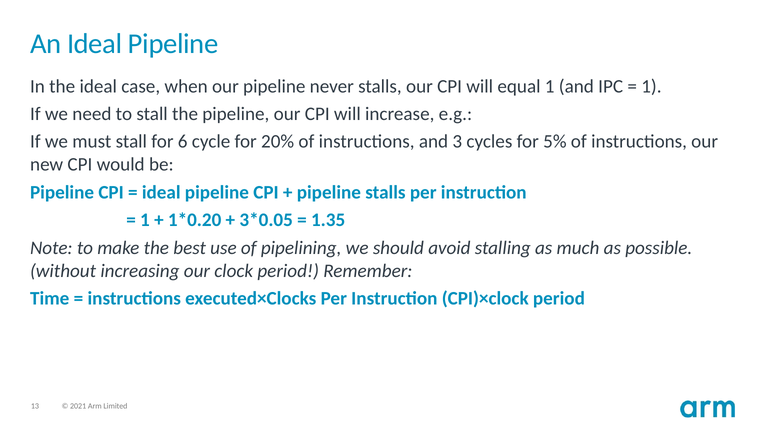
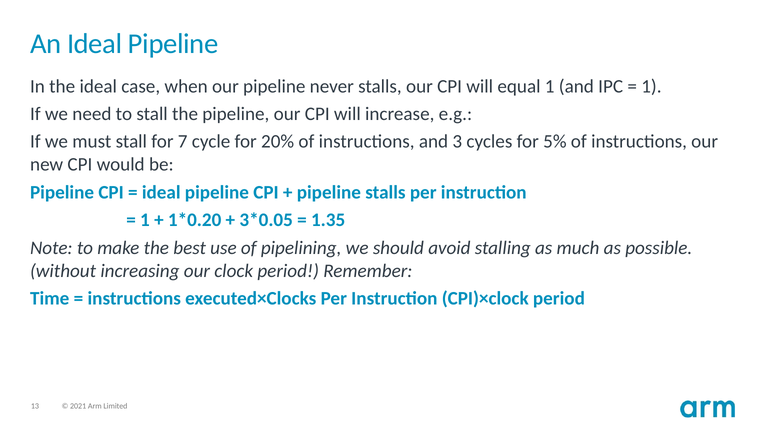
6: 6 -> 7
